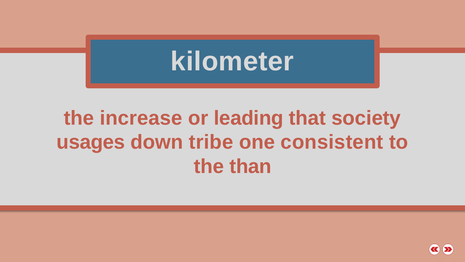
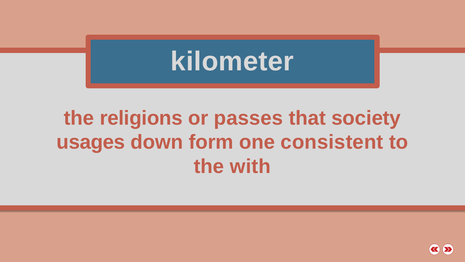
increase: increase -> religions
leading: leading -> passes
tribe: tribe -> form
than: than -> with
